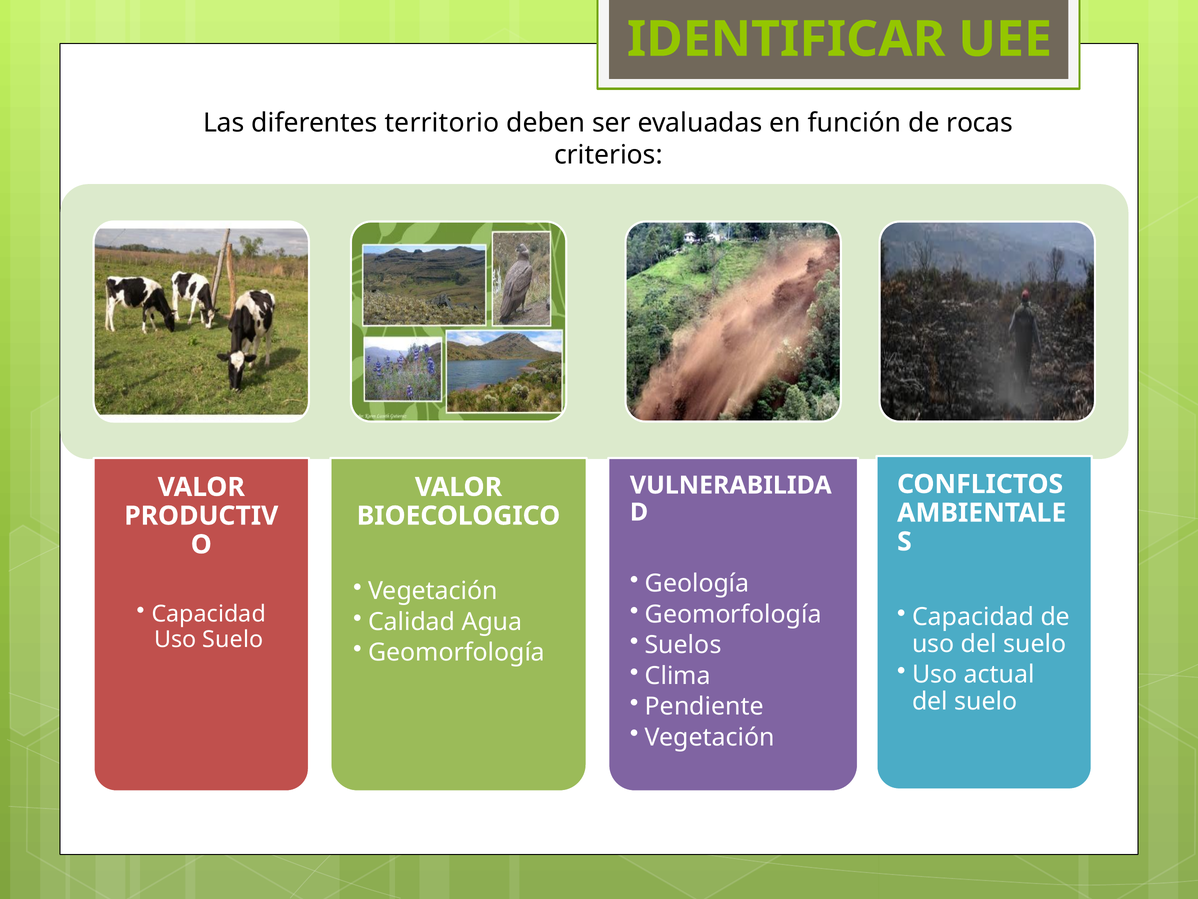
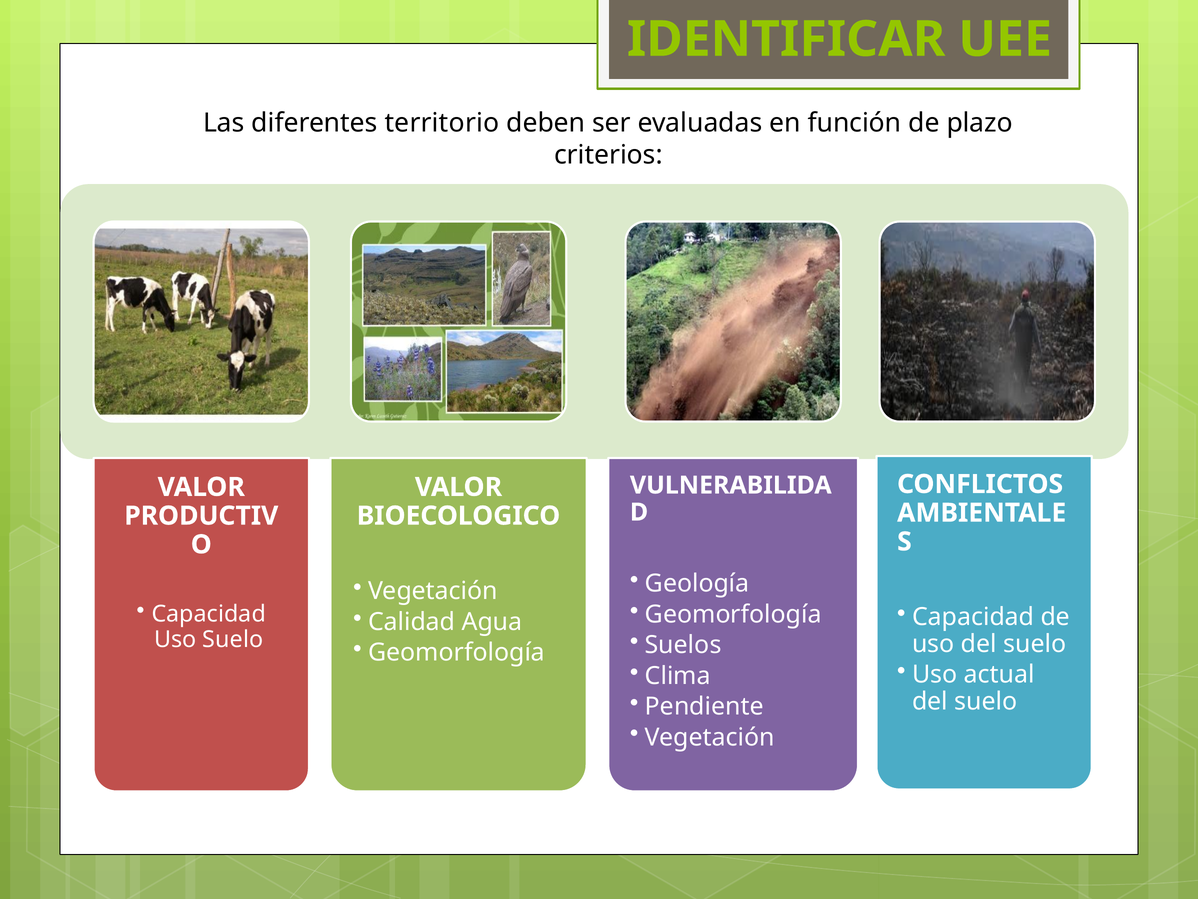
rocas: rocas -> plazo
